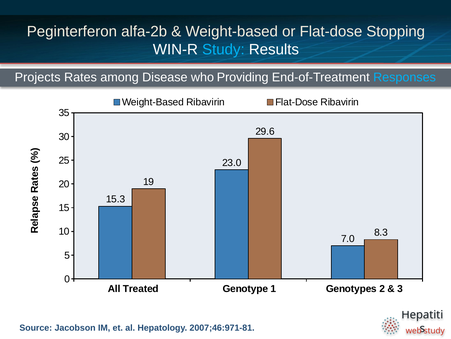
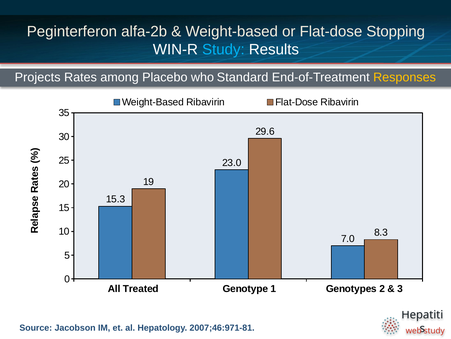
Disease: Disease -> Placebo
Providing: Providing -> Standard
Responses colour: light blue -> yellow
